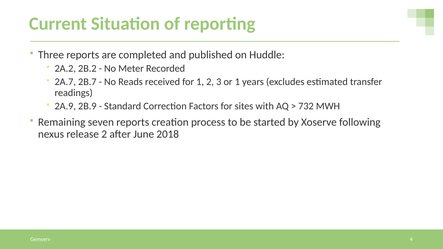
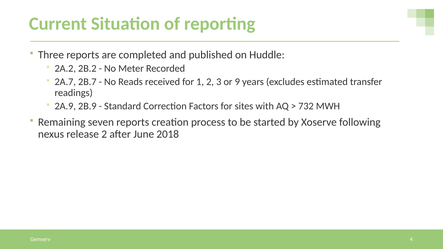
or 1: 1 -> 9
